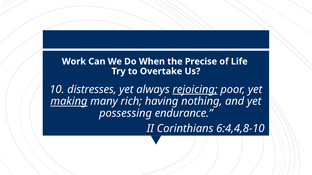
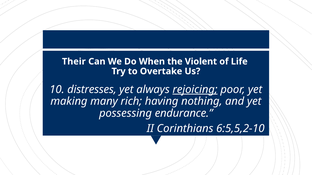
Work: Work -> Their
Precise: Precise -> Violent
making underline: present -> none
6:4,4,8-10: 6:4,4,8-10 -> 6:5,5,2-10
